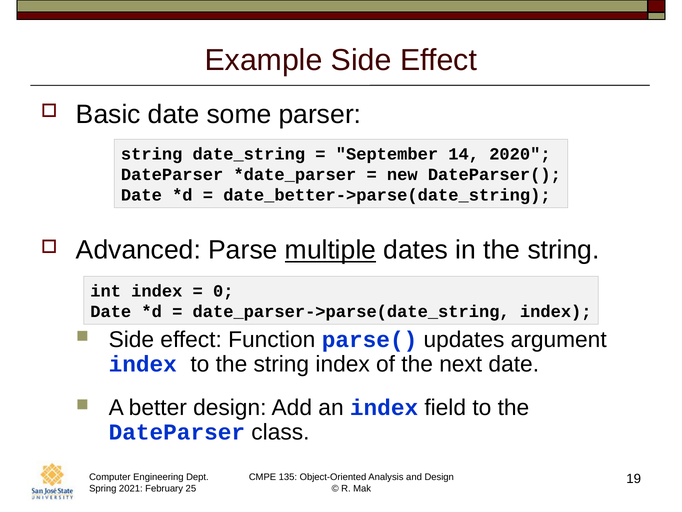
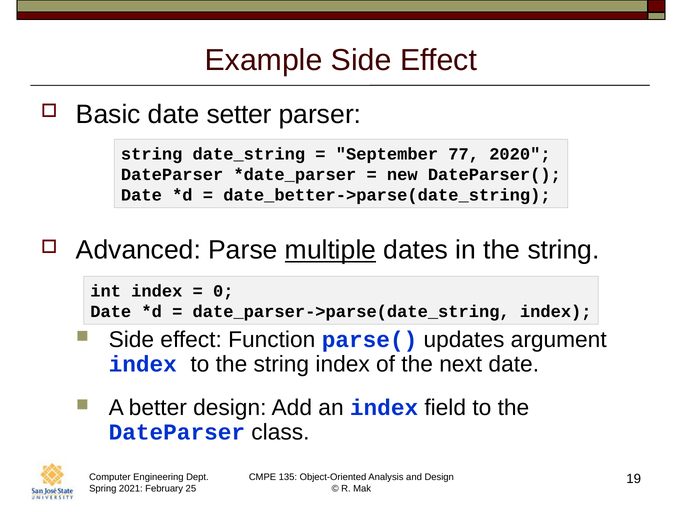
some: some -> setter
14: 14 -> 77
